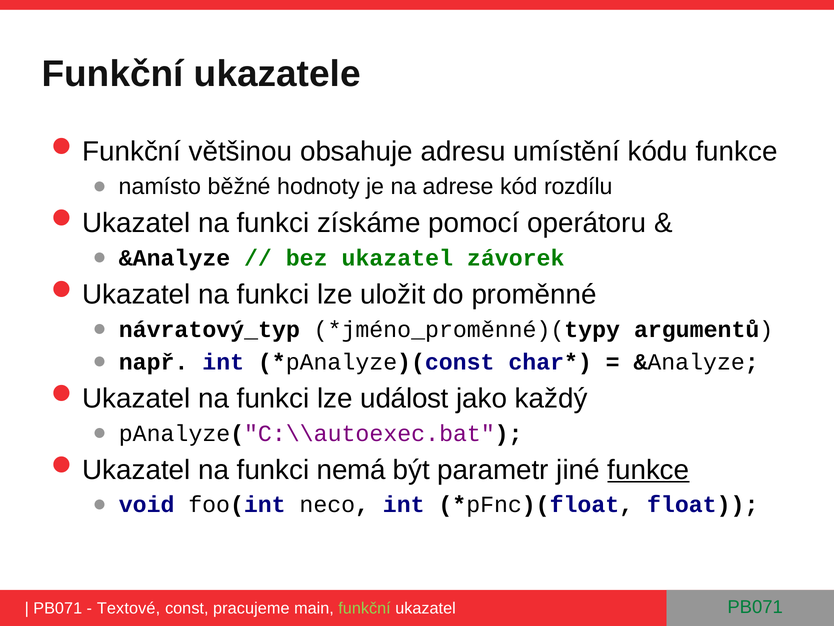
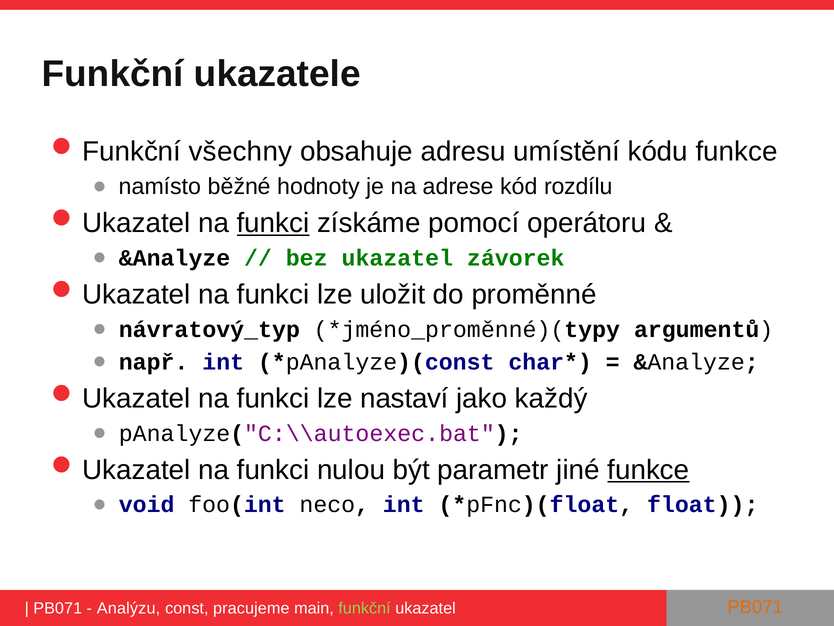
většinou: většinou -> všechny
funkci at (273, 223) underline: none -> present
událost: událost -> nastaví
nemá: nemá -> nulou
PB071 at (755, 606) colour: green -> orange
Textové: Textové -> Analýzu
